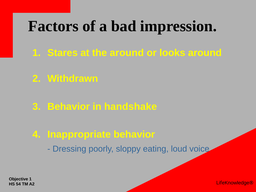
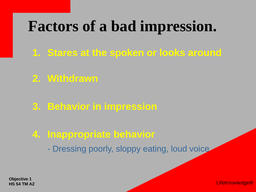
the around: around -> spoken
in handshake: handshake -> impression
